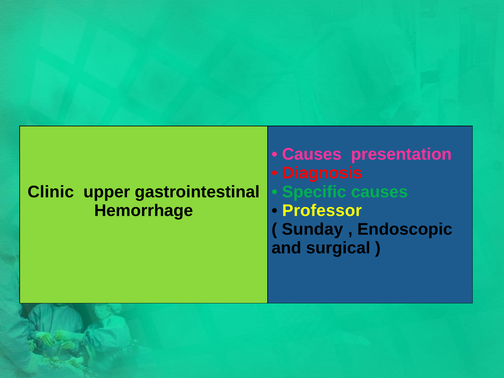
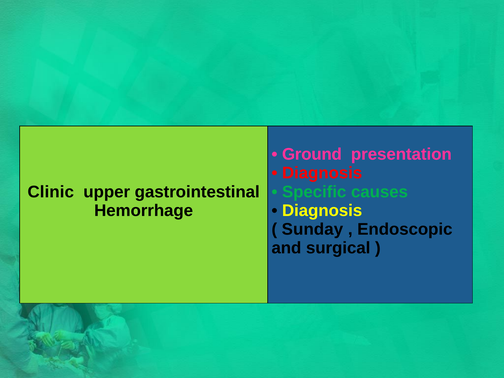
Causes at (312, 154): Causes -> Ground
Professor at (322, 211): Professor -> Diagnosis
